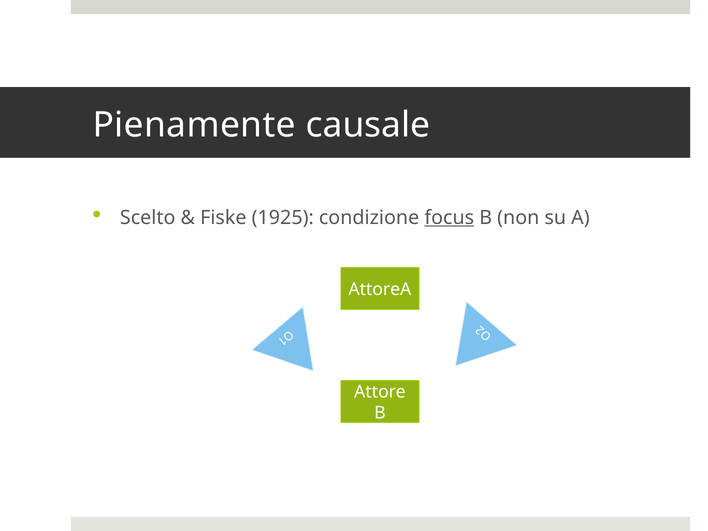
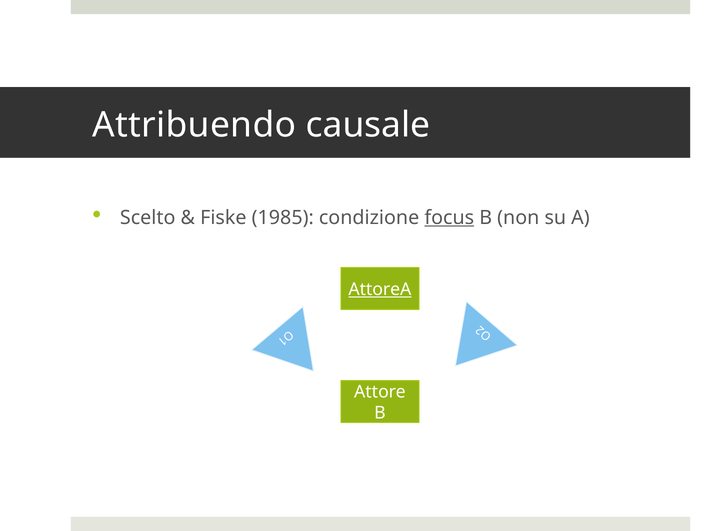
Pienamente: Pienamente -> Attribuendo
1925: 1925 -> 1985
AttoreA underline: none -> present
